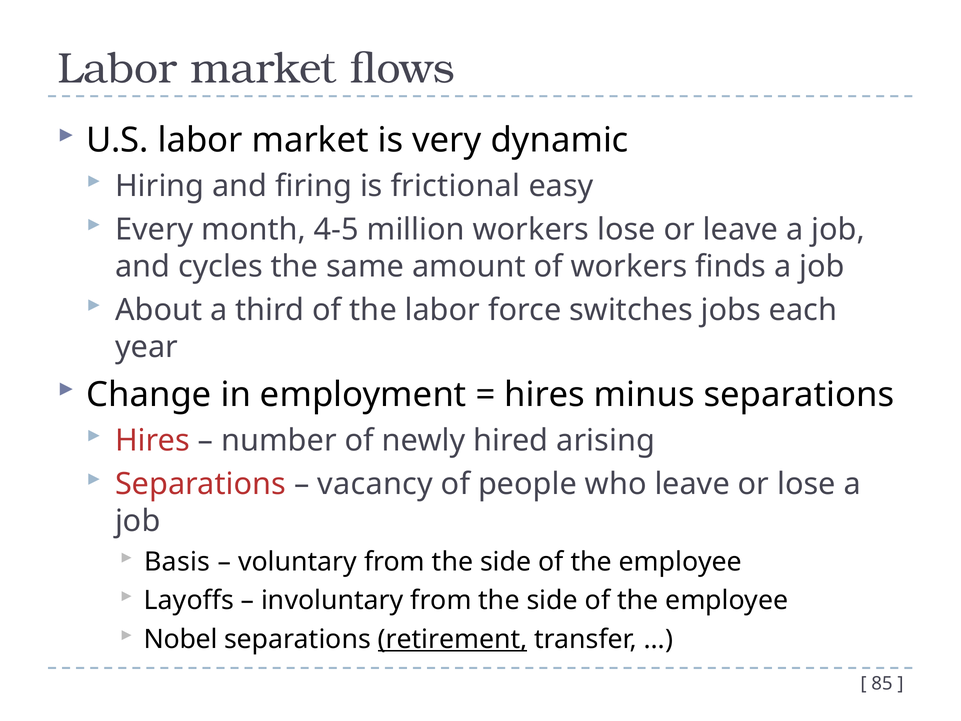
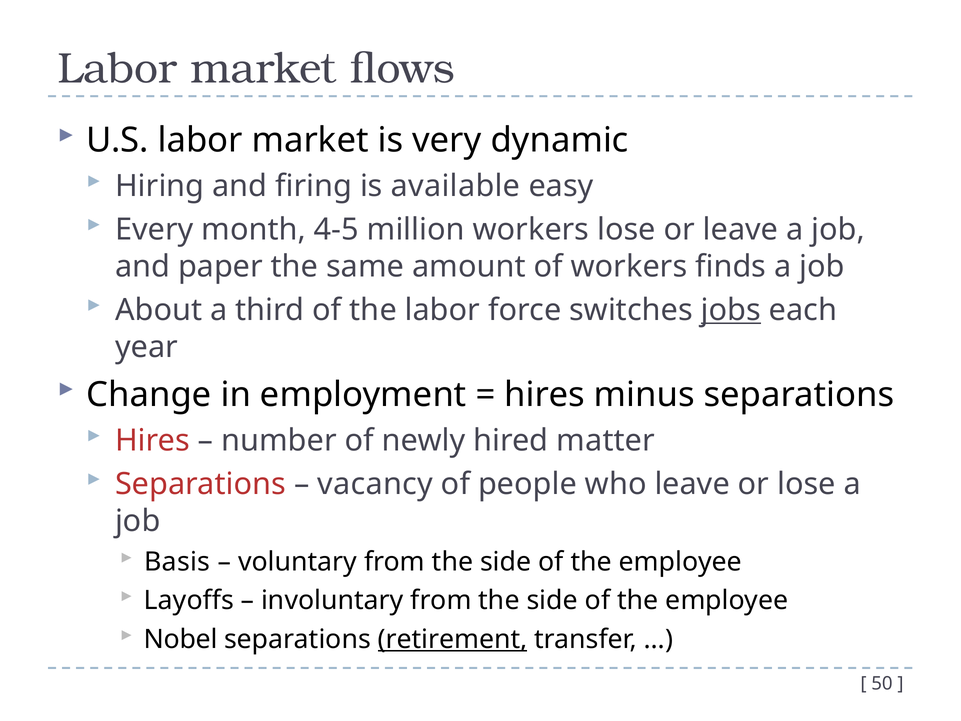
frictional: frictional -> available
cycles: cycles -> paper
jobs underline: none -> present
arising: arising -> matter
85: 85 -> 50
